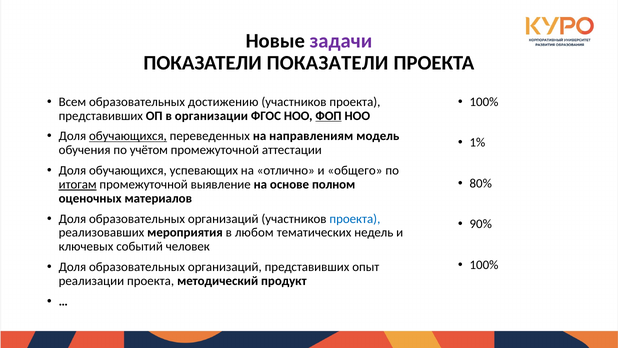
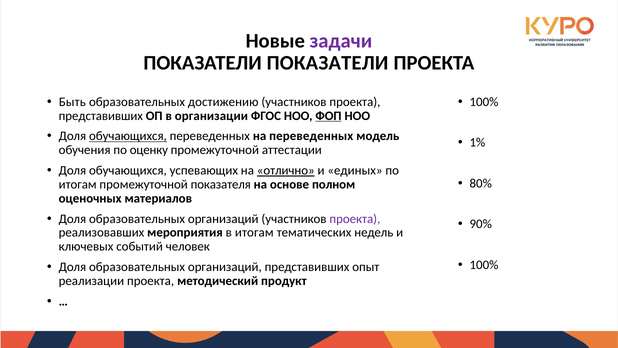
Всем: Всем -> Быть
на направлениям: направлениям -> переведенных
учётом: учётом -> оценку
отлично underline: none -> present
общего: общего -> единых
итогам at (78, 184) underline: present -> none
выявление: выявление -> показателя
проекта at (355, 219) colour: blue -> purple
в любом: любом -> итогам
